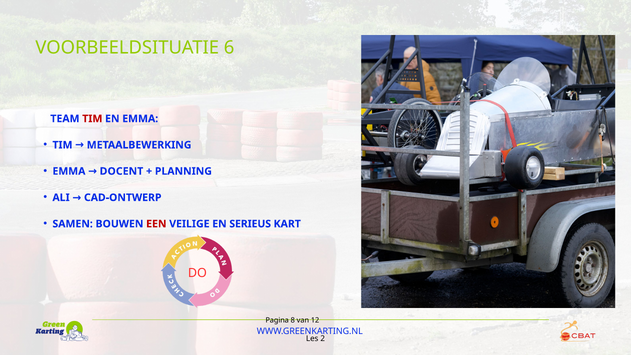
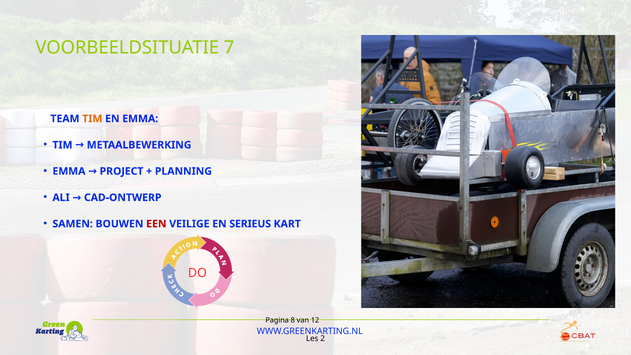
6: 6 -> 7
TIM at (92, 119) colour: red -> orange
DOCENT: DOCENT -> PROJECT
